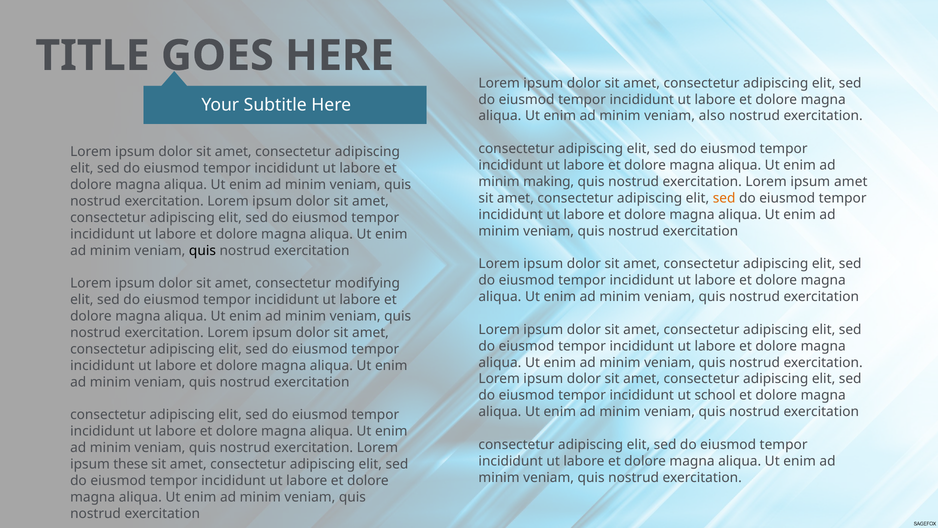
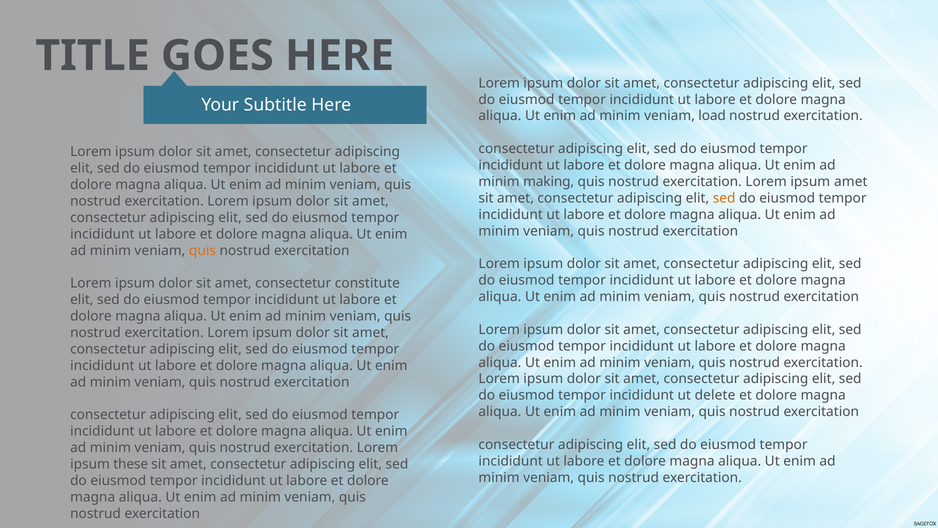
also: also -> load
quis at (202, 250) colour: black -> orange
modifying: modifying -> constitute
school: school -> delete
